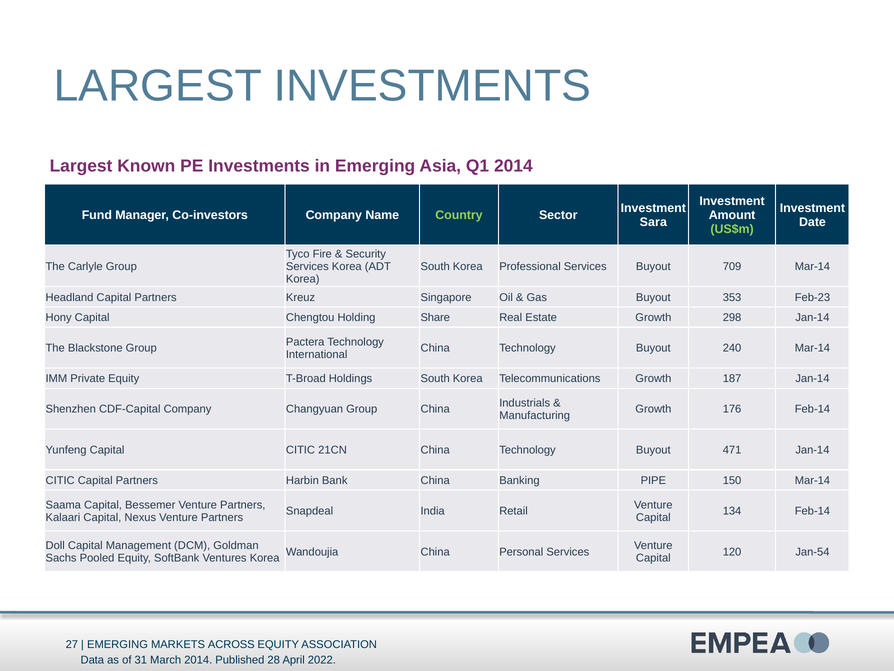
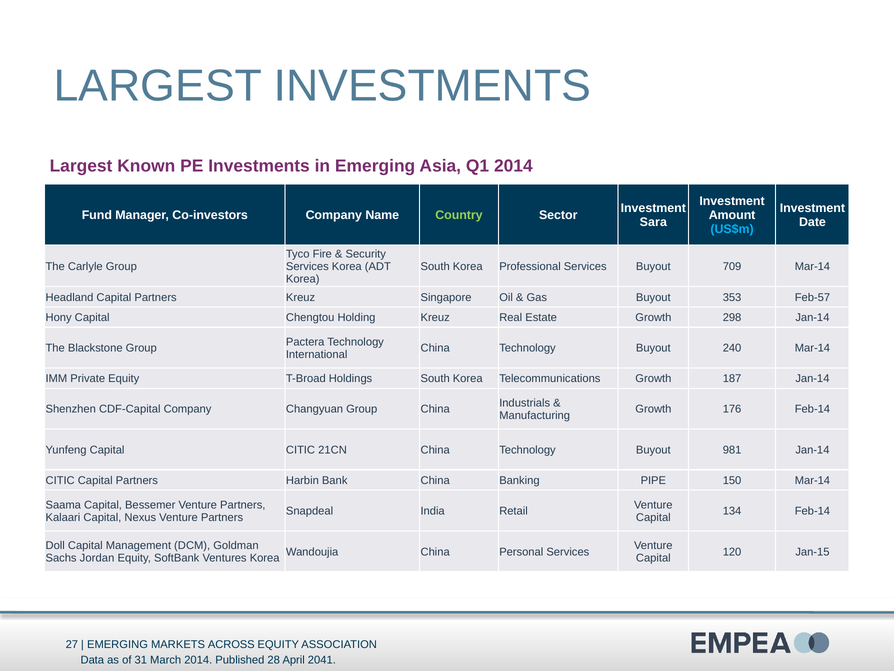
US$m colour: light green -> light blue
Feb-23: Feb-23 -> Feb-57
Holding Share: Share -> Kreuz
471: 471 -> 981
Jan-54: Jan-54 -> Jan-15
Pooled: Pooled -> Jordan
2022: 2022 -> 2041
